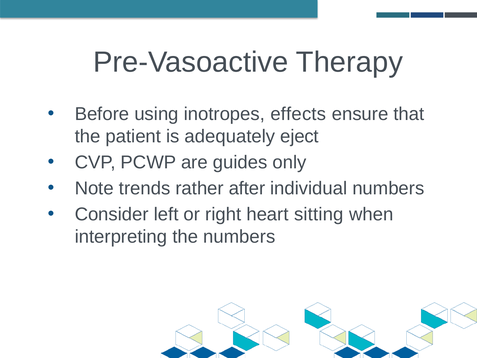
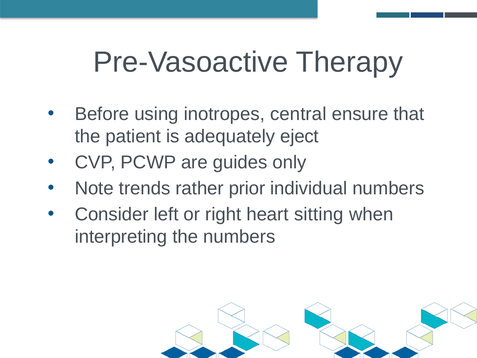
effects: effects -> central
after: after -> prior
